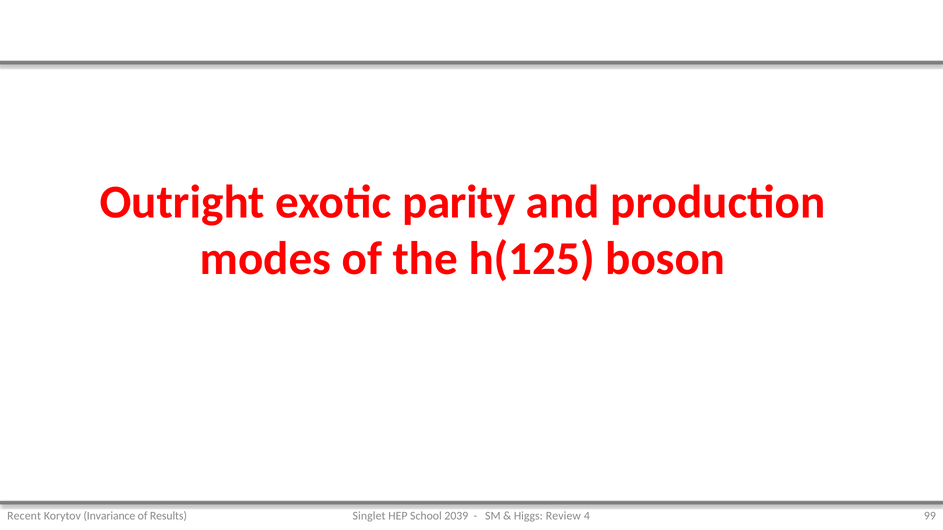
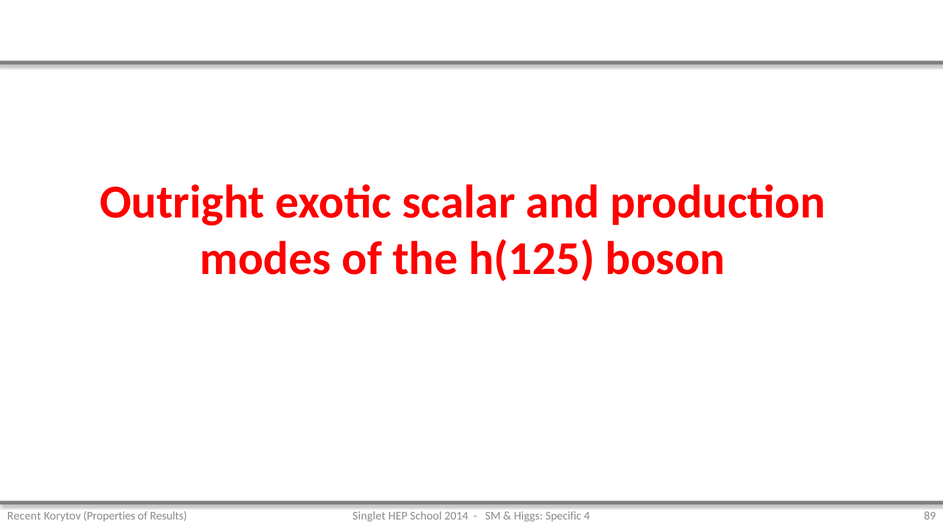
parity: parity -> scalar
2039: 2039 -> 2014
Review: Review -> Specific
99: 99 -> 89
Invariance: Invariance -> Properties
